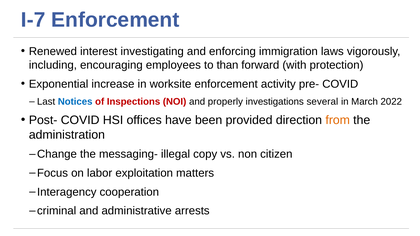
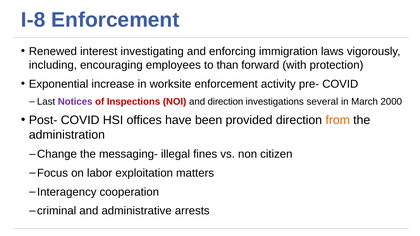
I-7: I-7 -> I-8
Notices colour: blue -> purple
and properly: properly -> direction
2022: 2022 -> 2000
copy: copy -> fines
